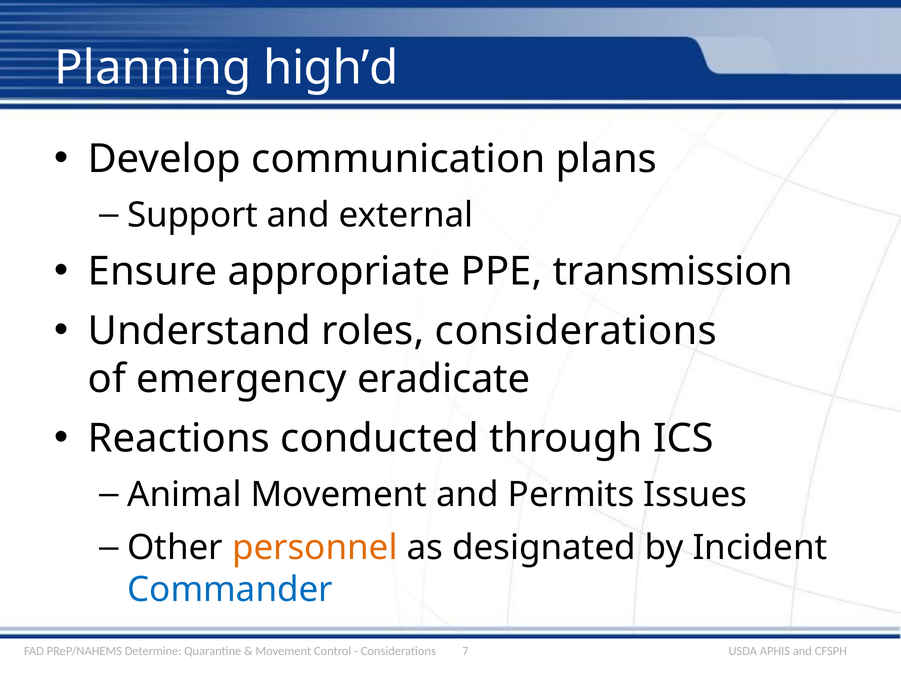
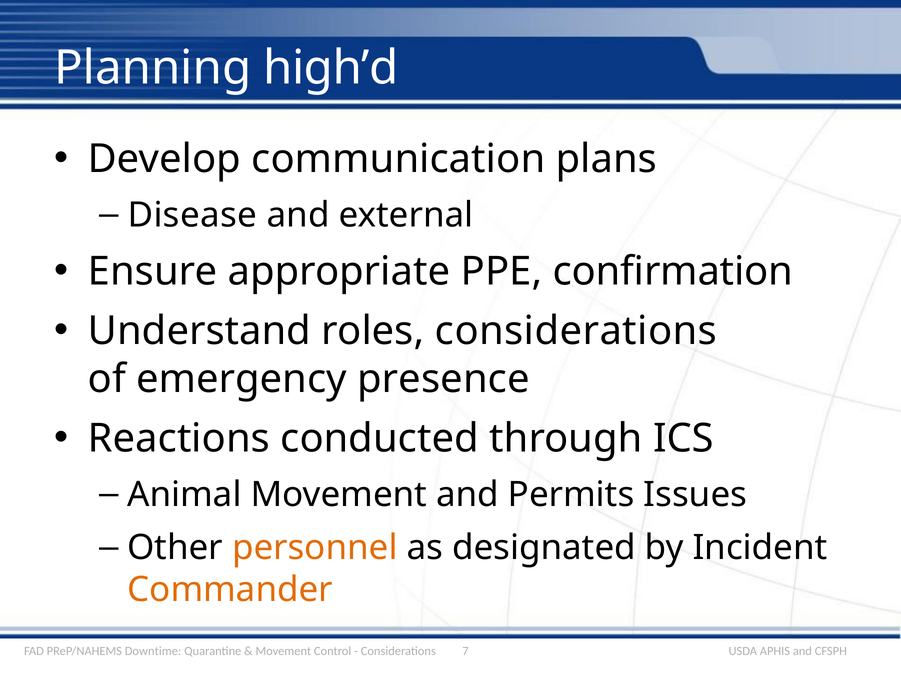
Support: Support -> Disease
transmission: transmission -> confirmation
eradicate: eradicate -> presence
Commander colour: blue -> orange
Determine: Determine -> Downtime
